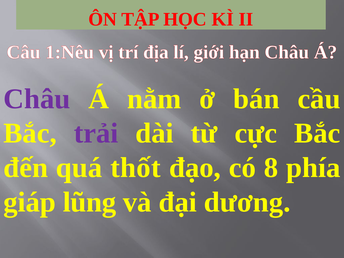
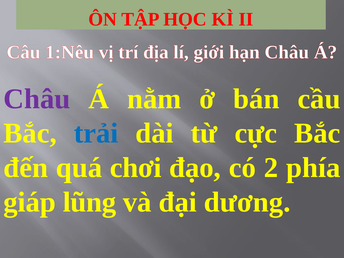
trải colour: purple -> blue
thốt: thốt -> chơi
8: 8 -> 2
